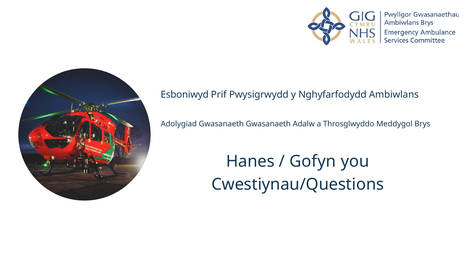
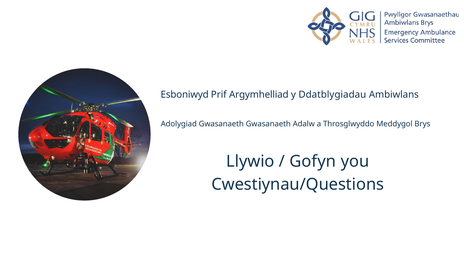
Pwysigrwydd: Pwysigrwydd -> Argymhelliad
Nghyfarfodydd: Nghyfarfodydd -> Ddatblygiadau
Hanes: Hanes -> Llywio
